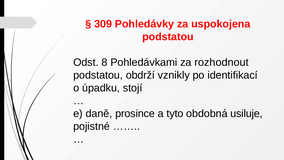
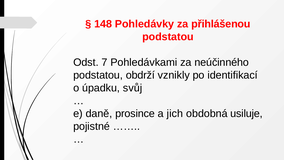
309: 309 -> 148
uspokojena: uspokojena -> přihlášenou
8: 8 -> 7
rozhodnout: rozhodnout -> neúčinného
stojí: stojí -> svůj
tyto: tyto -> jich
